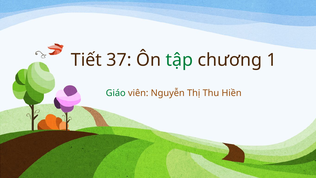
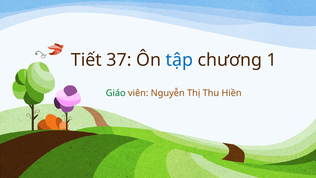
tập colour: green -> blue
